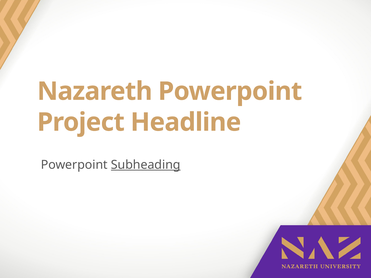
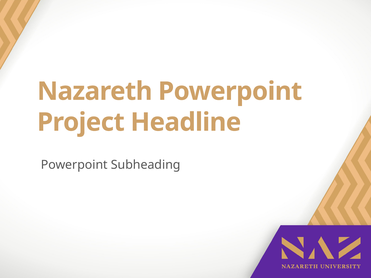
Subheading underline: present -> none
